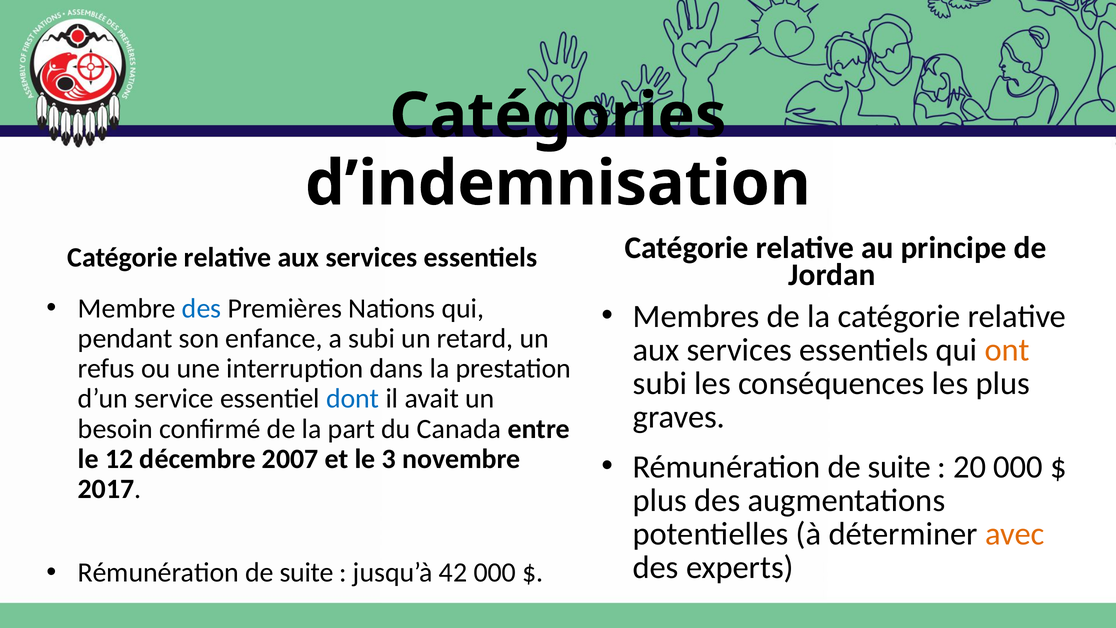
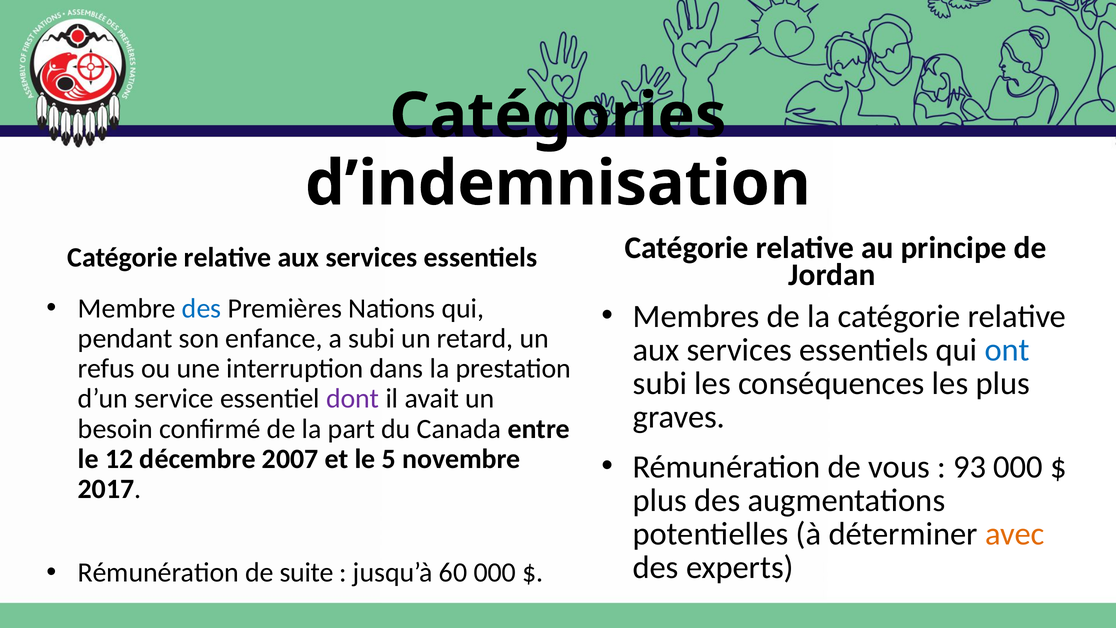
ont colour: orange -> blue
dont colour: blue -> purple
3: 3 -> 5
suite at (899, 467): suite -> vous
20: 20 -> 93
42: 42 -> 60
